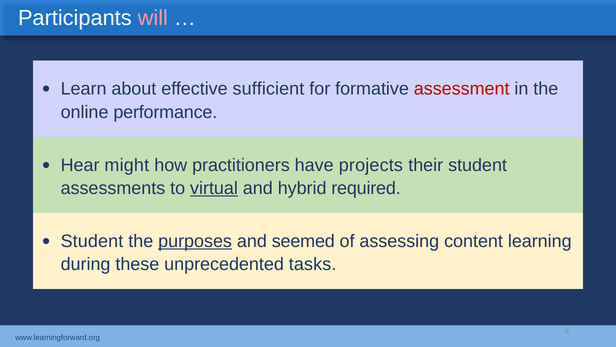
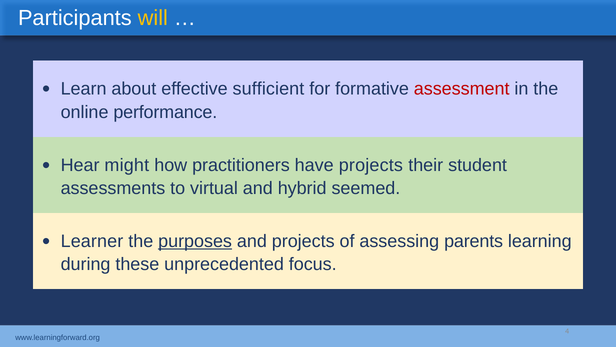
will colour: pink -> yellow
virtual underline: present -> none
required: required -> seemed
Student at (92, 241): Student -> Learner
and seemed: seemed -> projects
content: content -> parents
tasks: tasks -> focus
